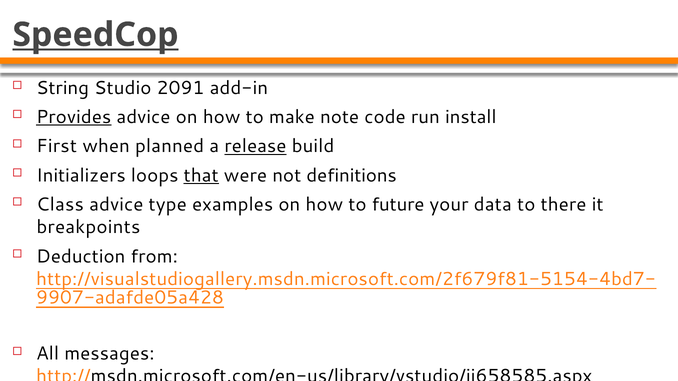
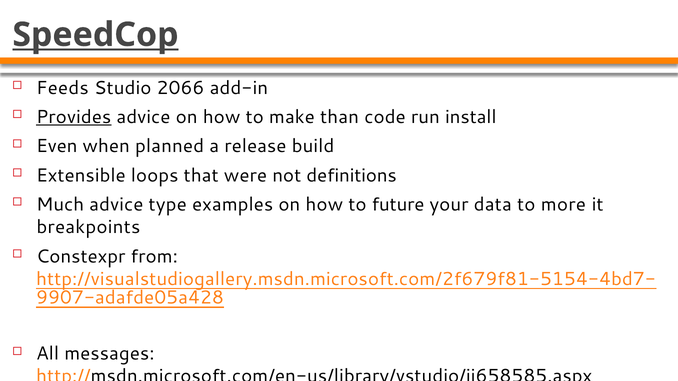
String: String -> Feeds
2091: 2091 -> 2066
note: note -> than
First: First -> Even
release underline: present -> none
Initializers: Initializers -> Extensible
that underline: present -> none
Class: Class -> Much
there: there -> more
Deduction: Deduction -> Constexpr
